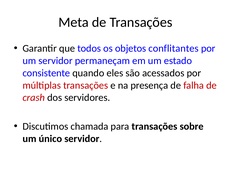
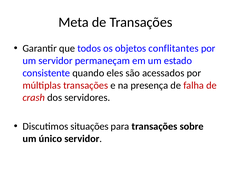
chamada: chamada -> situações
